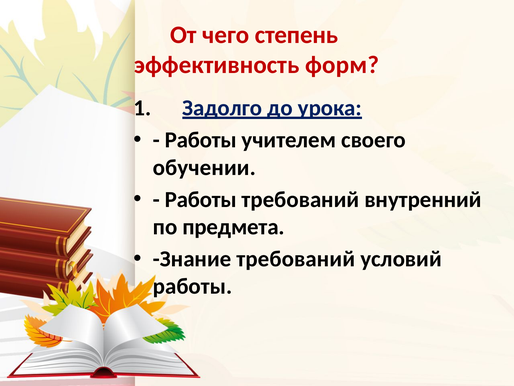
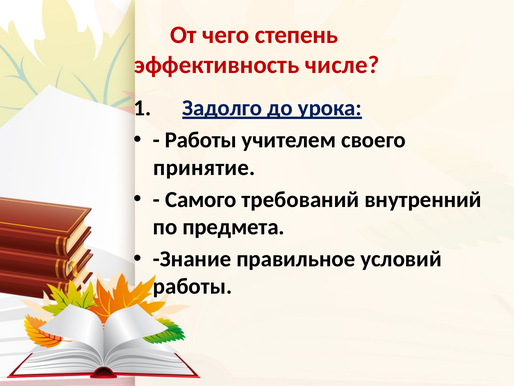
форм: форм -> числе
обучении: обучении -> принятие
Работы at (201, 199): Работы -> Самого
Знание требований: требований -> правильное
